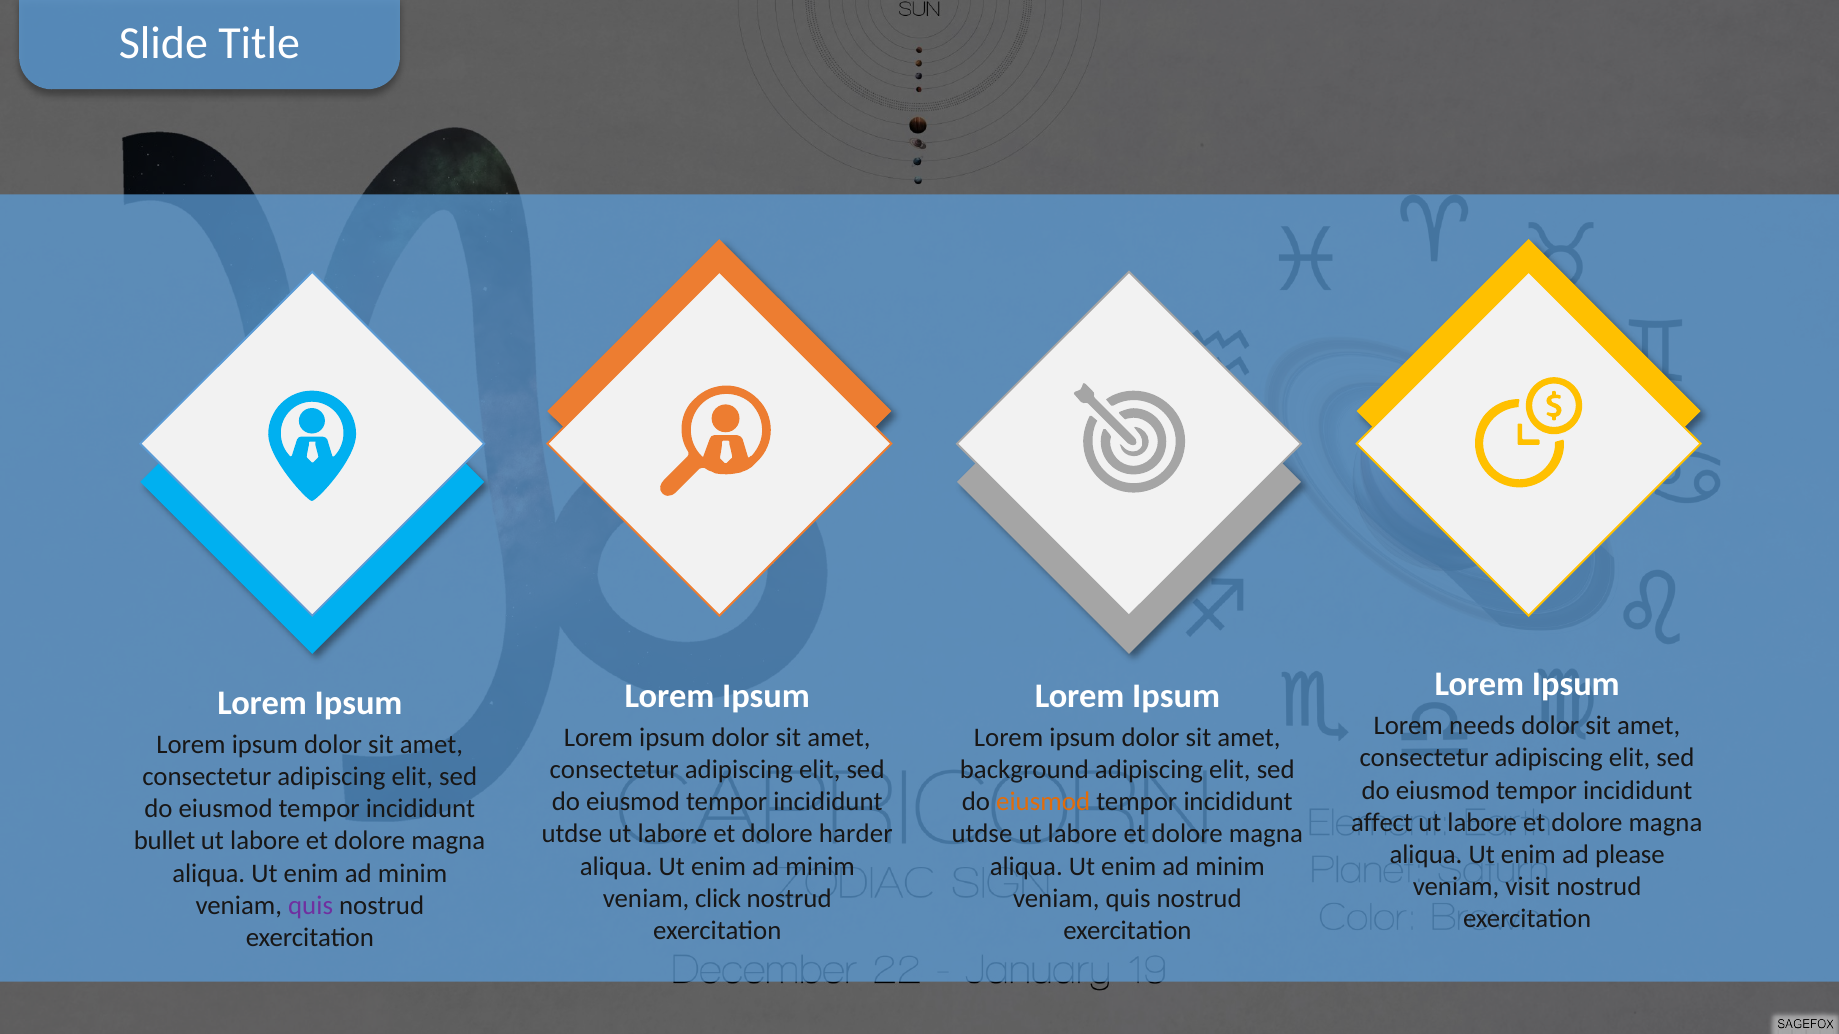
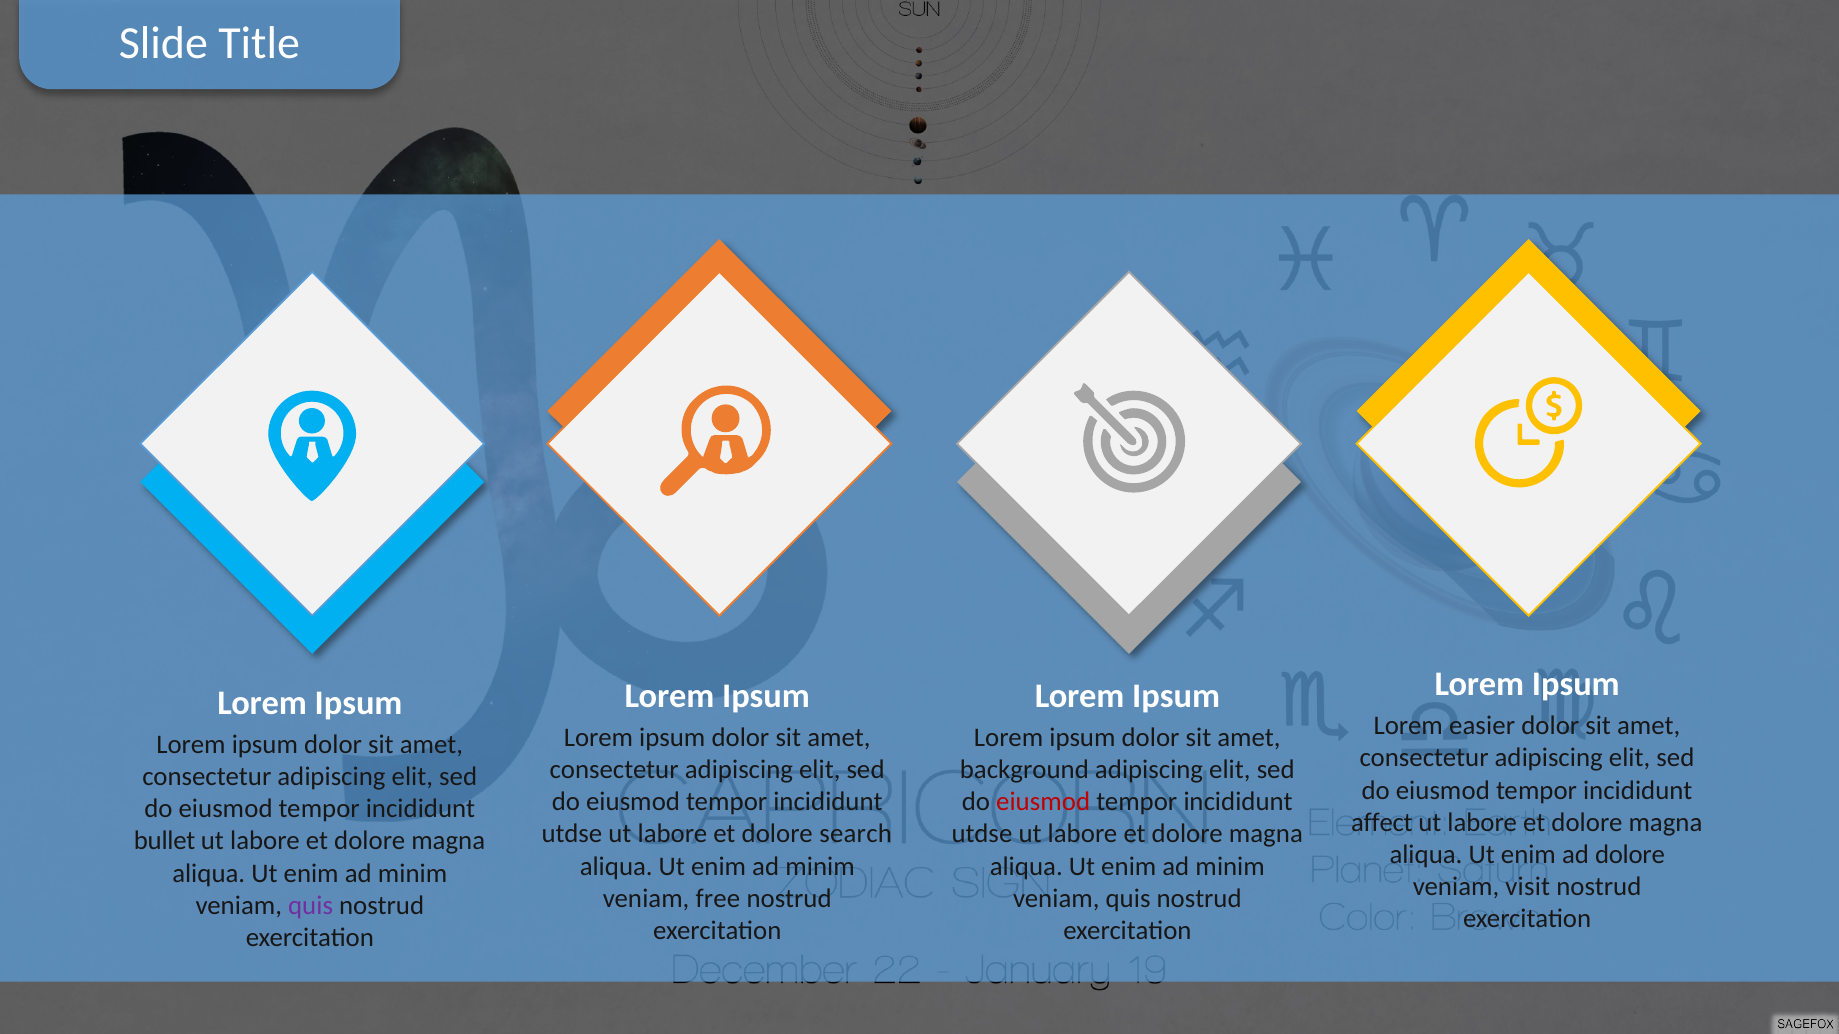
needs: needs -> easier
eiusmod at (1043, 802) colour: orange -> red
harder: harder -> search
ad please: please -> dolore
click: click -> free
